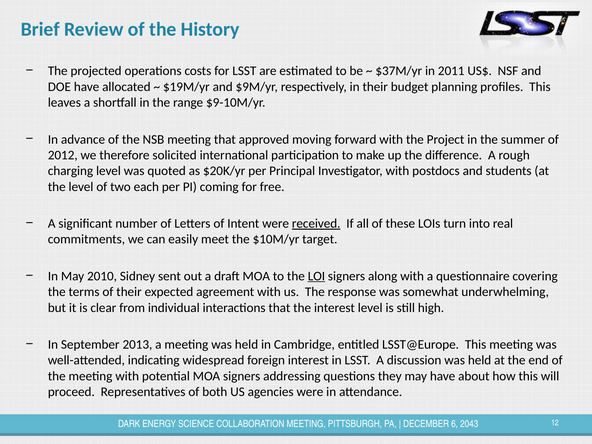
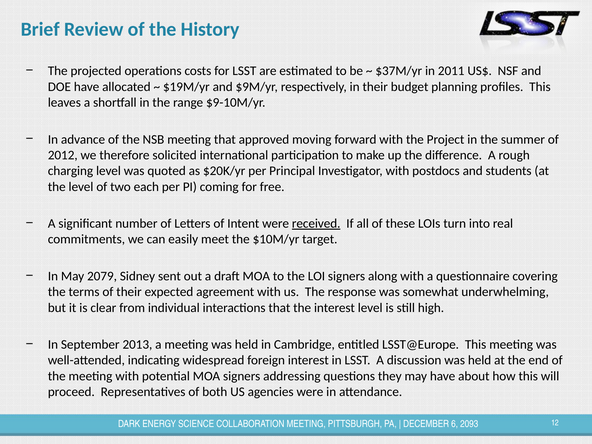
2010: 2010 -> 2079
LOI underline: present -> none
2043: 2043 -> 2093
